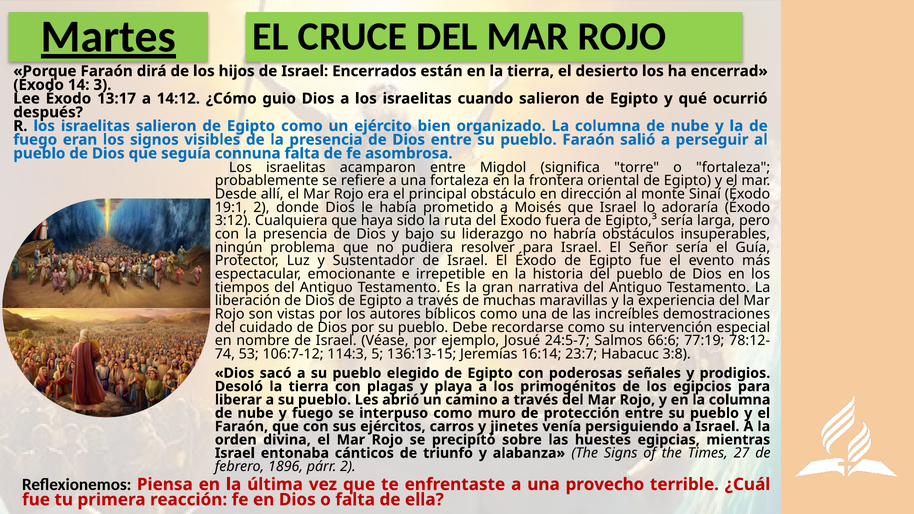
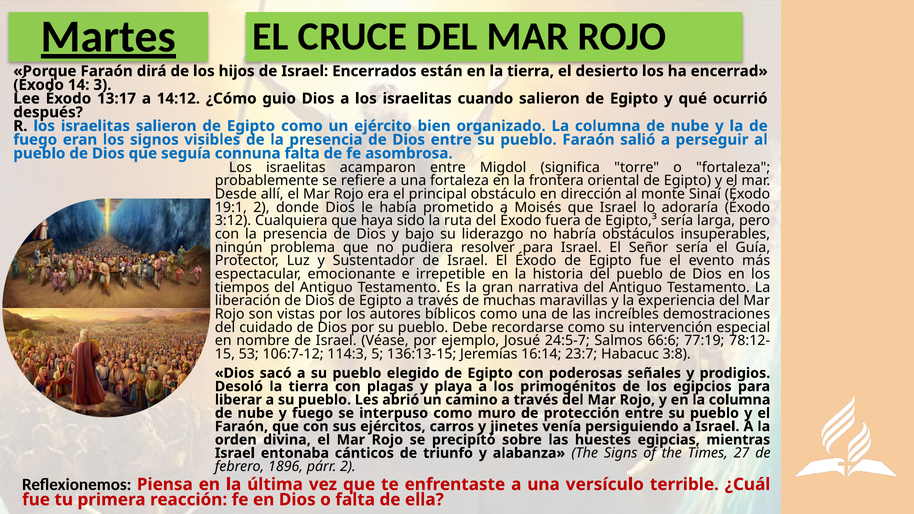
74: 74 -> 15
provecho: provecho -> versículo
